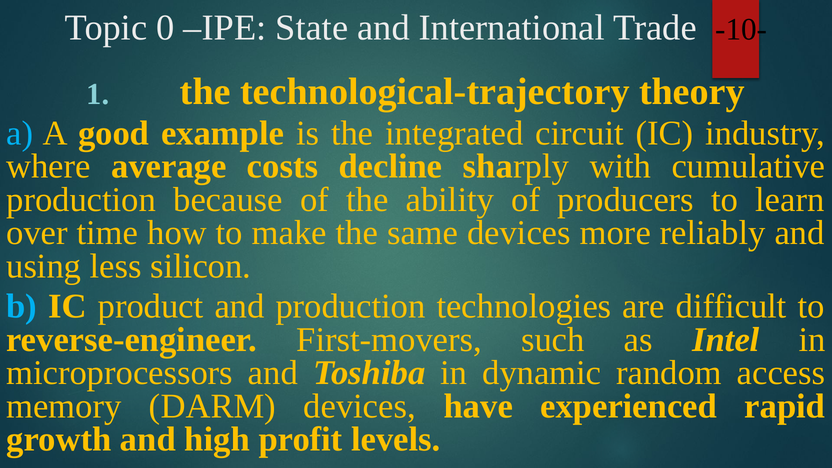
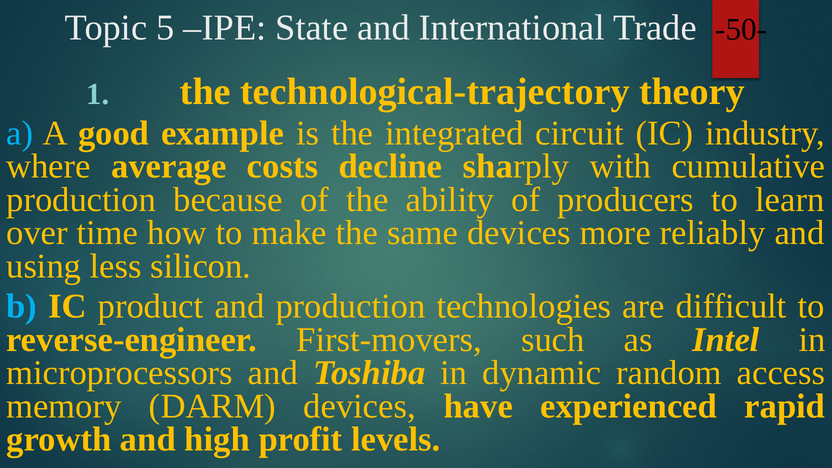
0: 0 -> 5
-10-: -10- -> -50-
